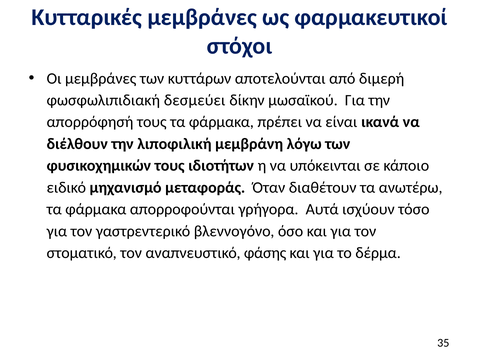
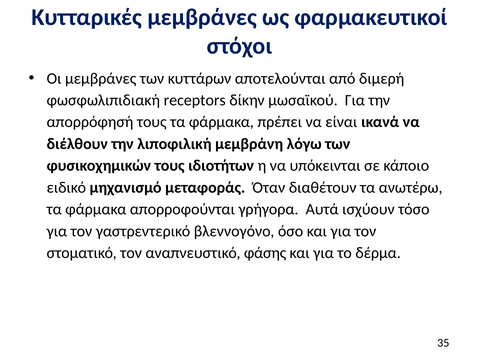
δεσμεύει: δεσμεύει -> receptors
